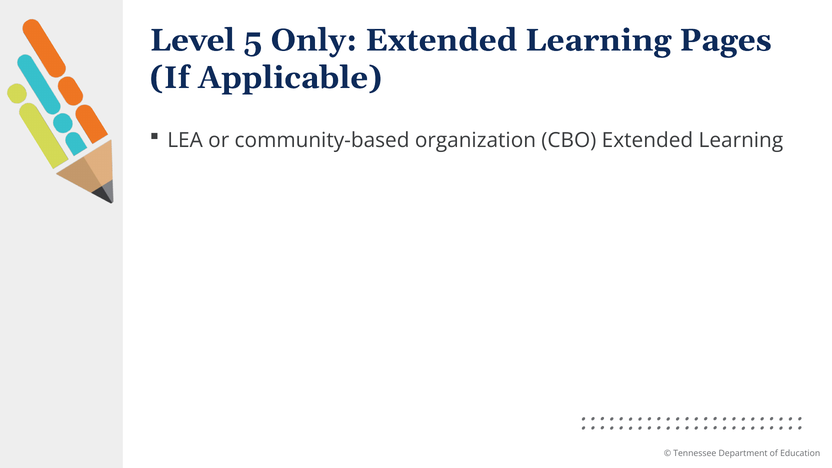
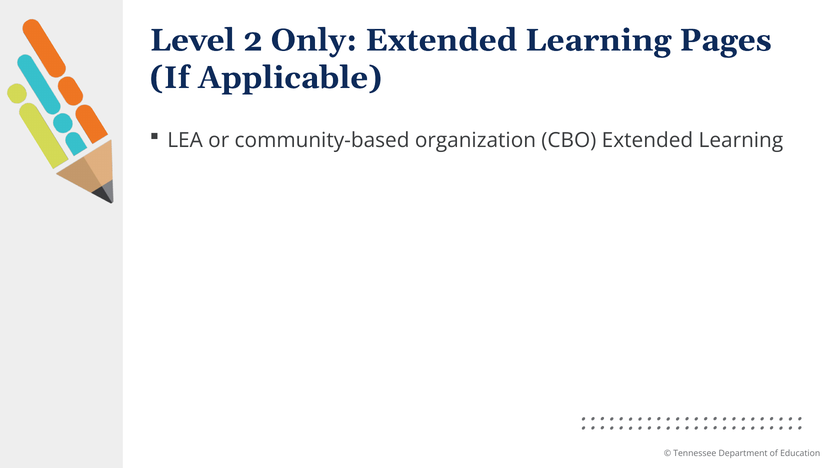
5: 5 -> 2
